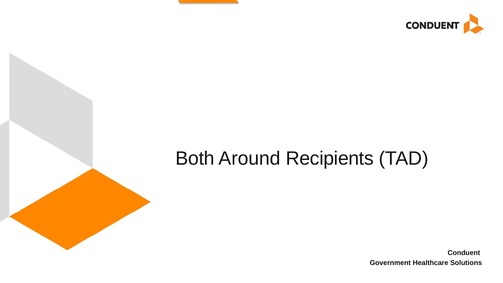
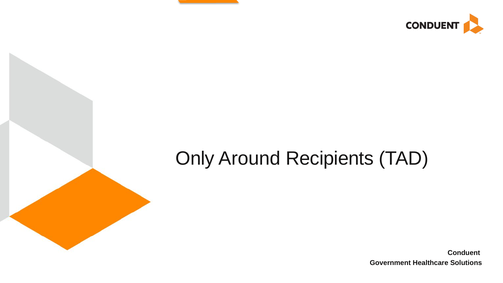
Both: Both -> Only
